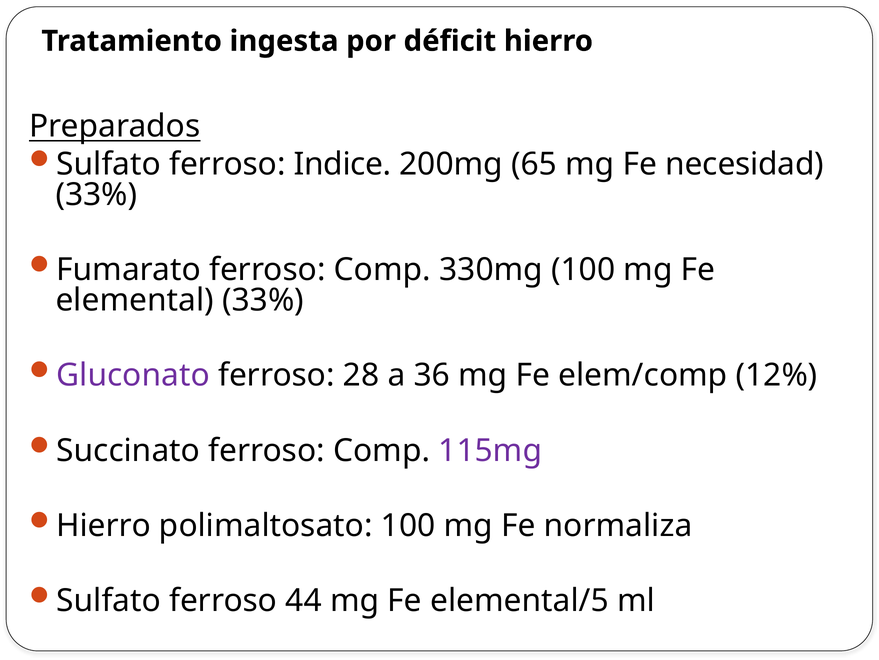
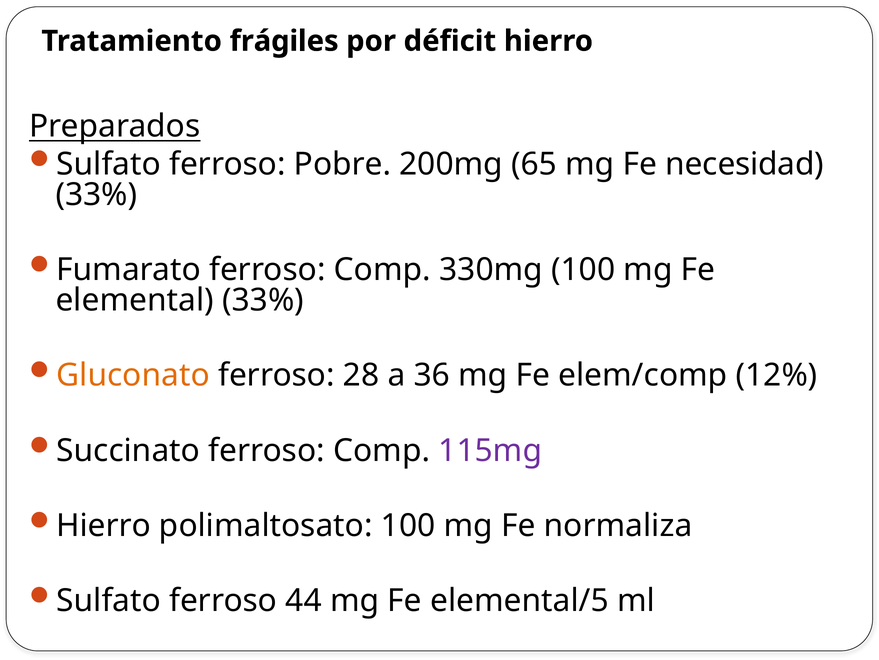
ingesta: ingesta -> frágiles
Indice: Indice -> Pobre
Gluconato colour: purple -> orange
